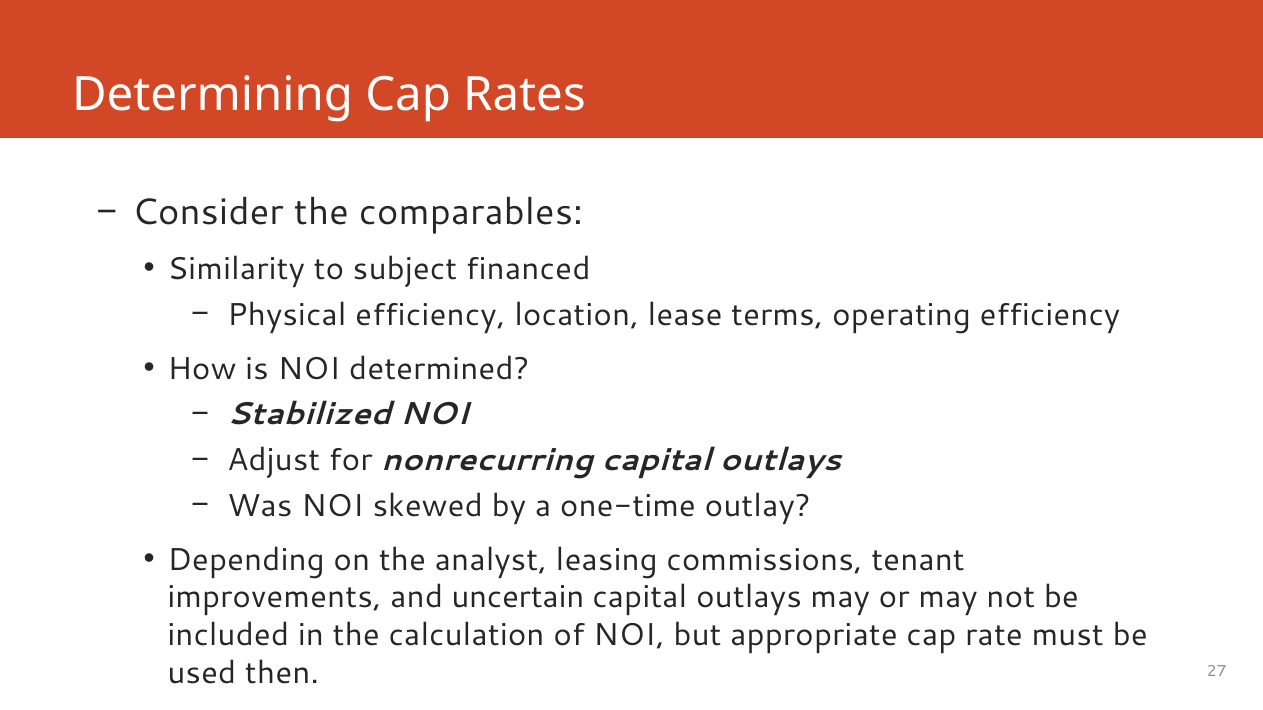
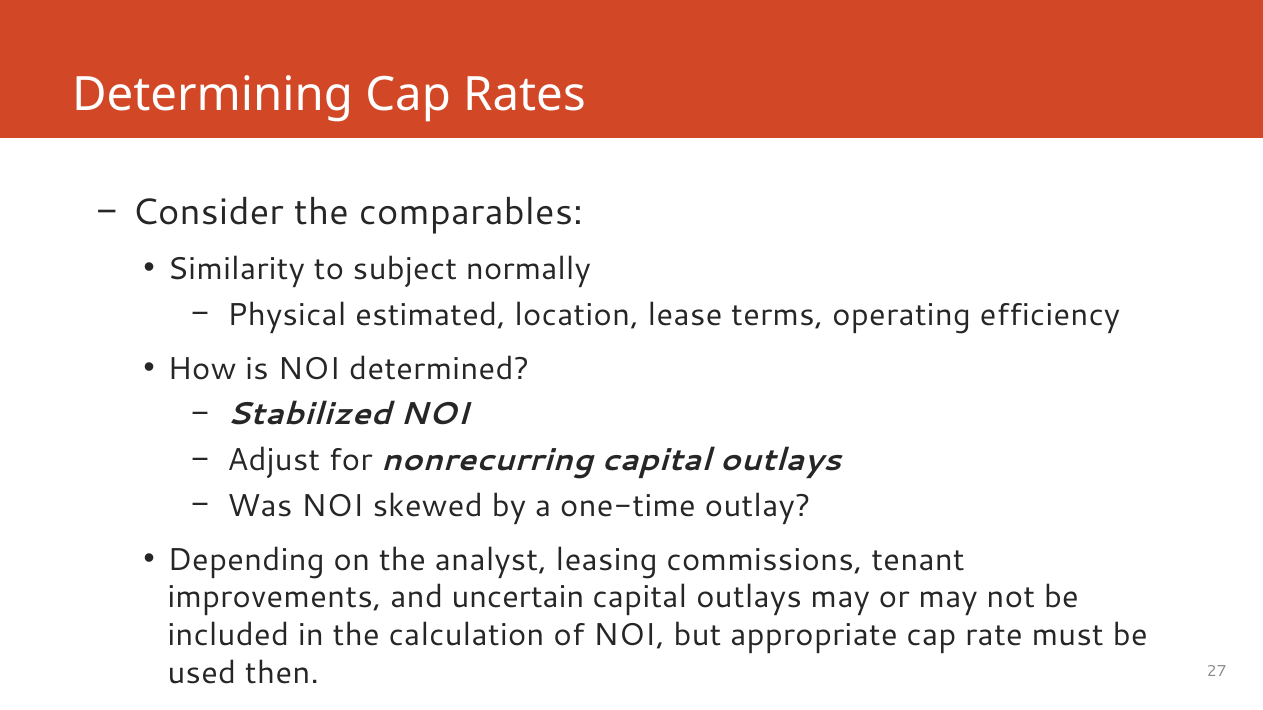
financed: financed -> normally
Physical efficiency: efficiency -> estimated
